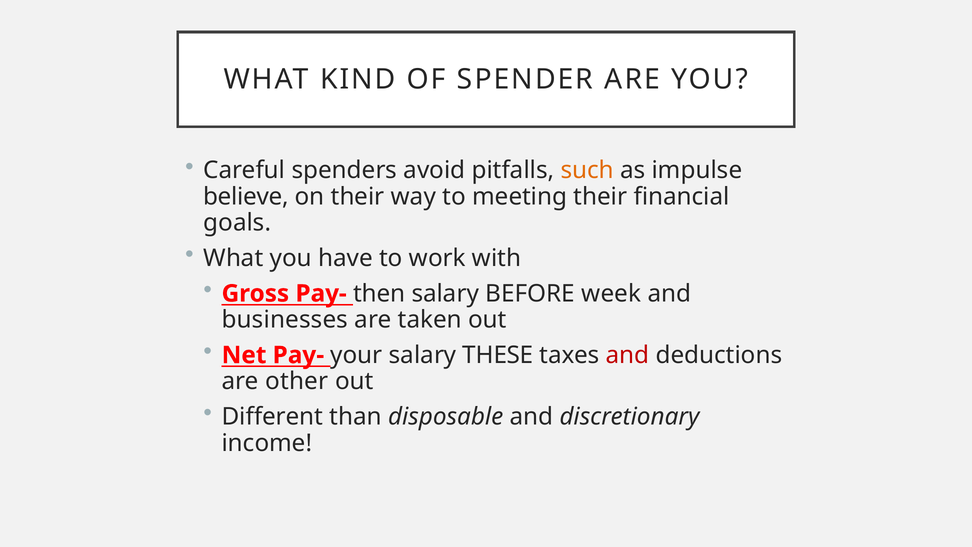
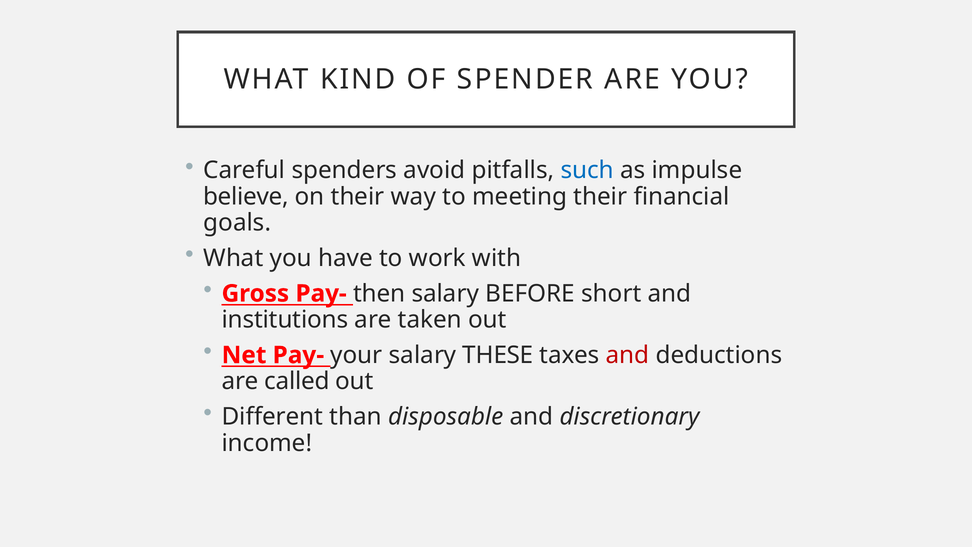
such colour: orange -> blue
week: week -> short
businesses: businesses -> institutions
other: other -> called
